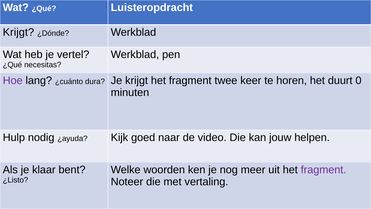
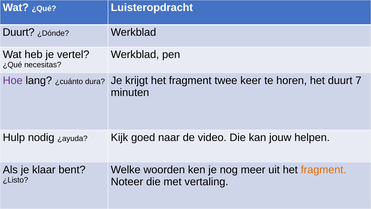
Krijgt at (18, 32): Krijgt -> Duurt
0: 0 -> 7
fragment at (324, 169) colour: purple -> orange
